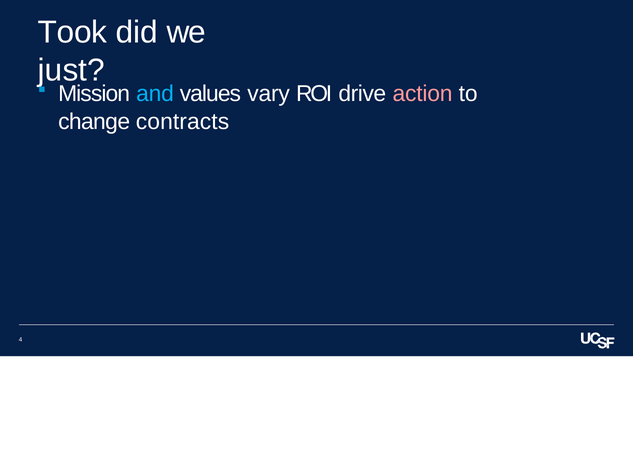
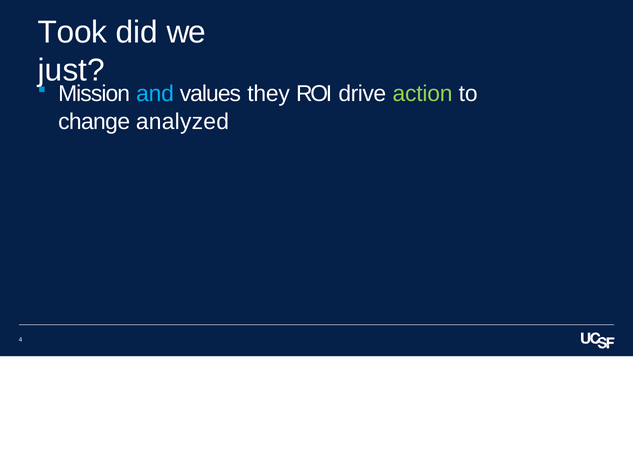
vary: vary -> they
action colour: pink -> light green
contracts: contracts -> analyzed
